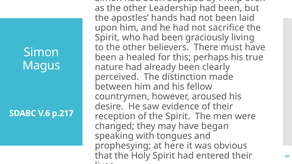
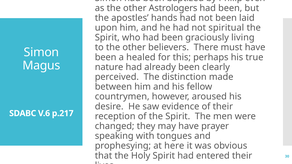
Leadership: Leadership -> Astrologers
sacrifice: sacrifice -> spiritual
began: began -> prayer
